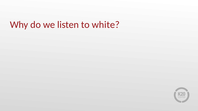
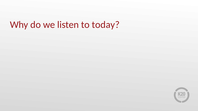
white: white -> today
